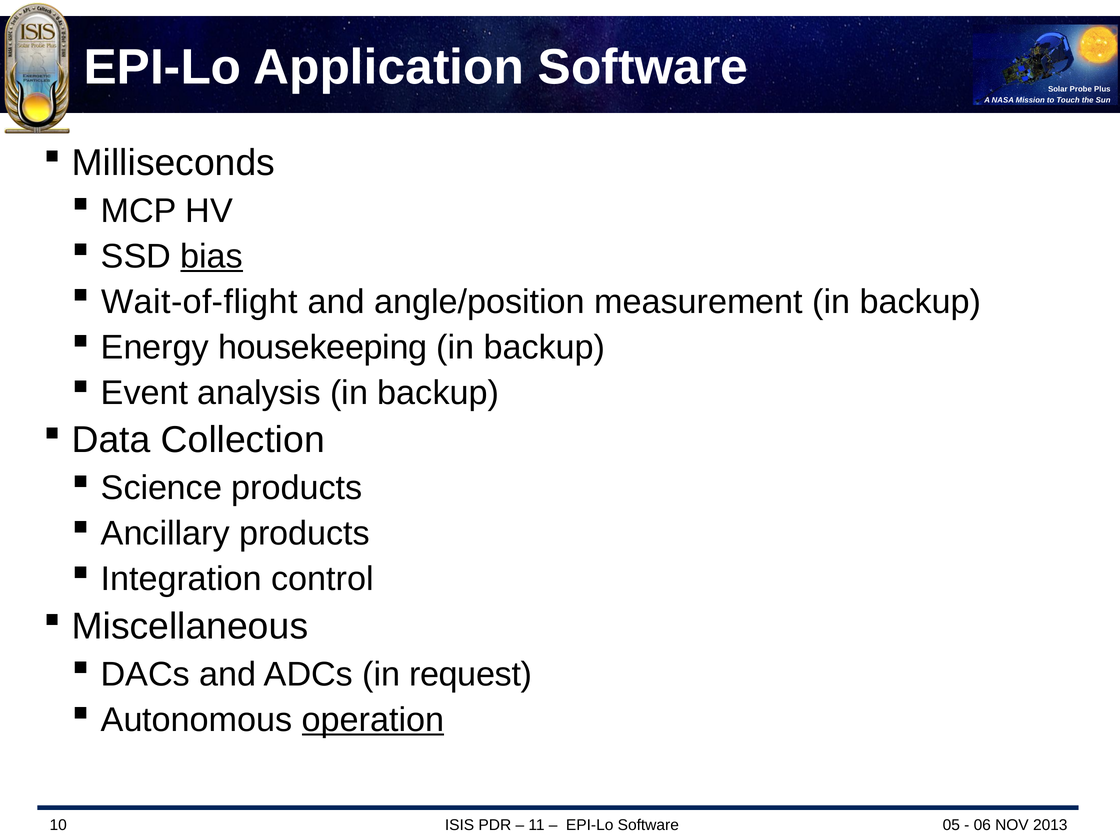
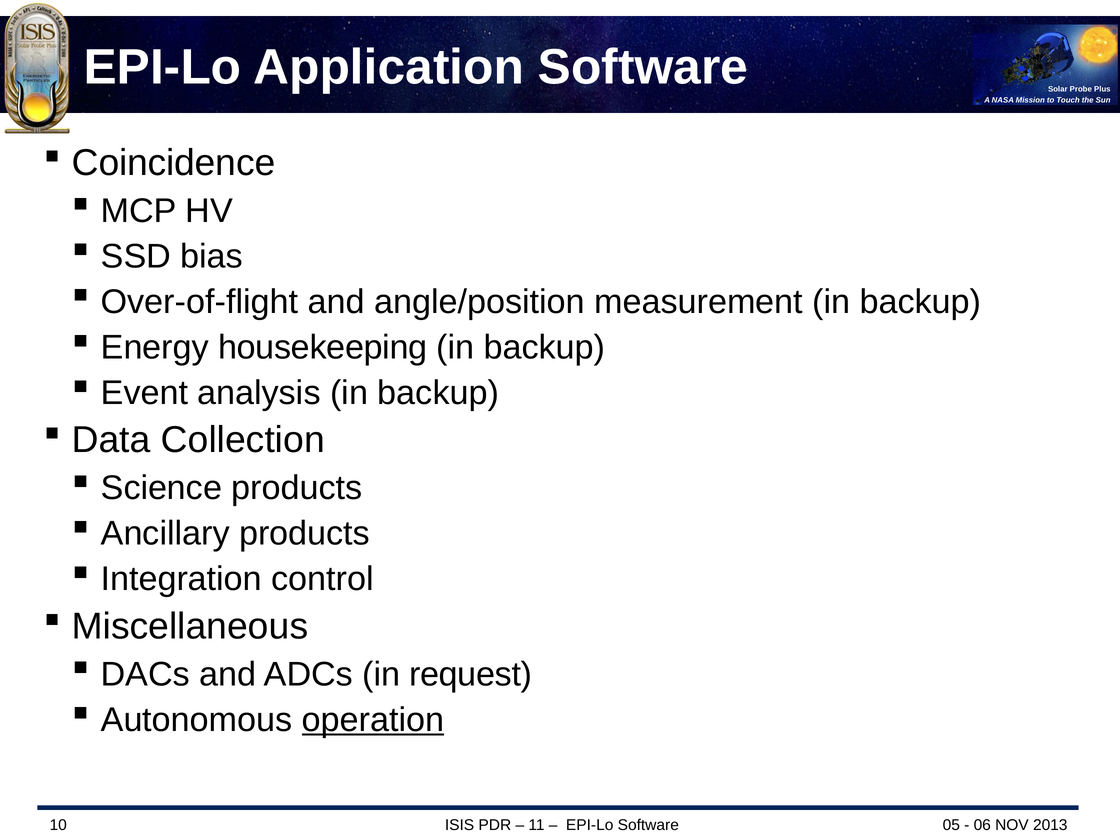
Milliseconds: Milliseconds -> Coincidence
bias underline: present -> none
Wait-of-flight: Wait-of-flight -> Over-of-flight
